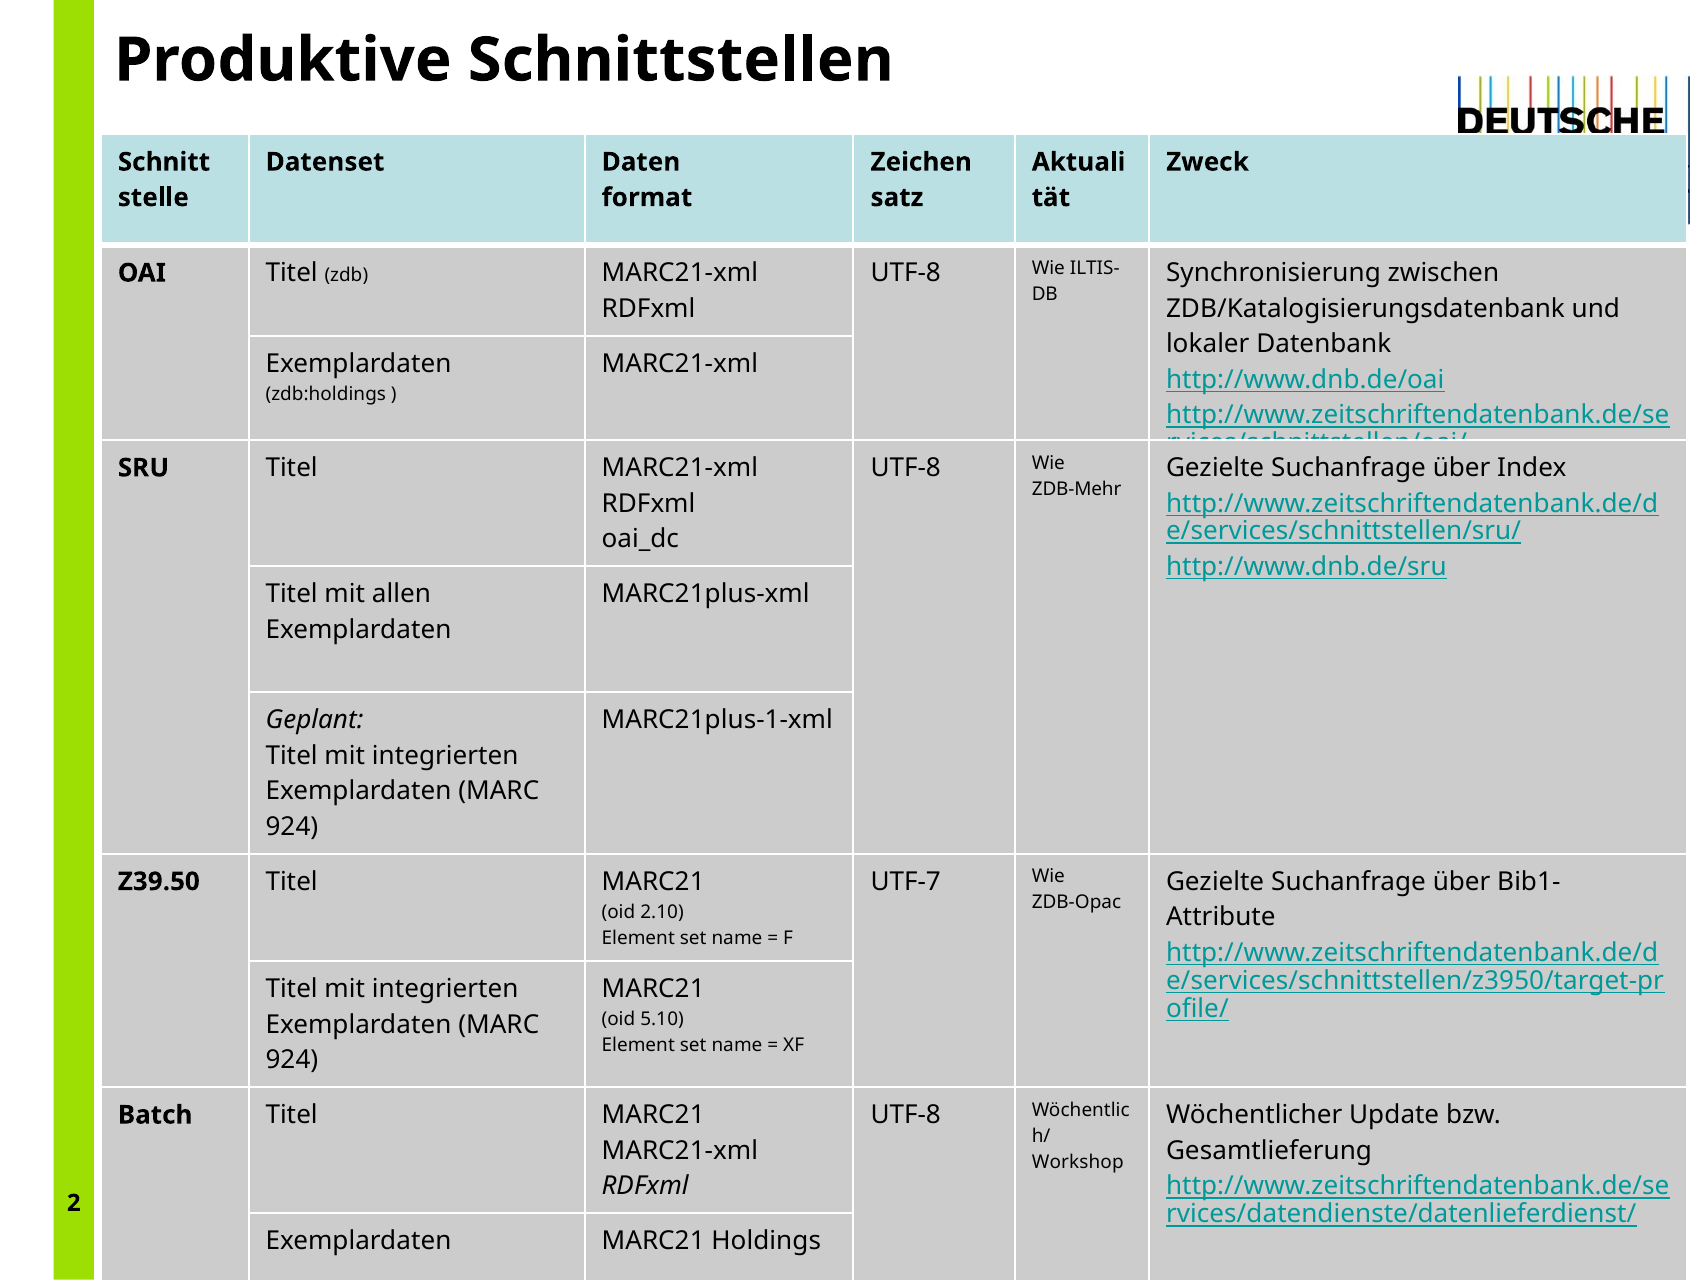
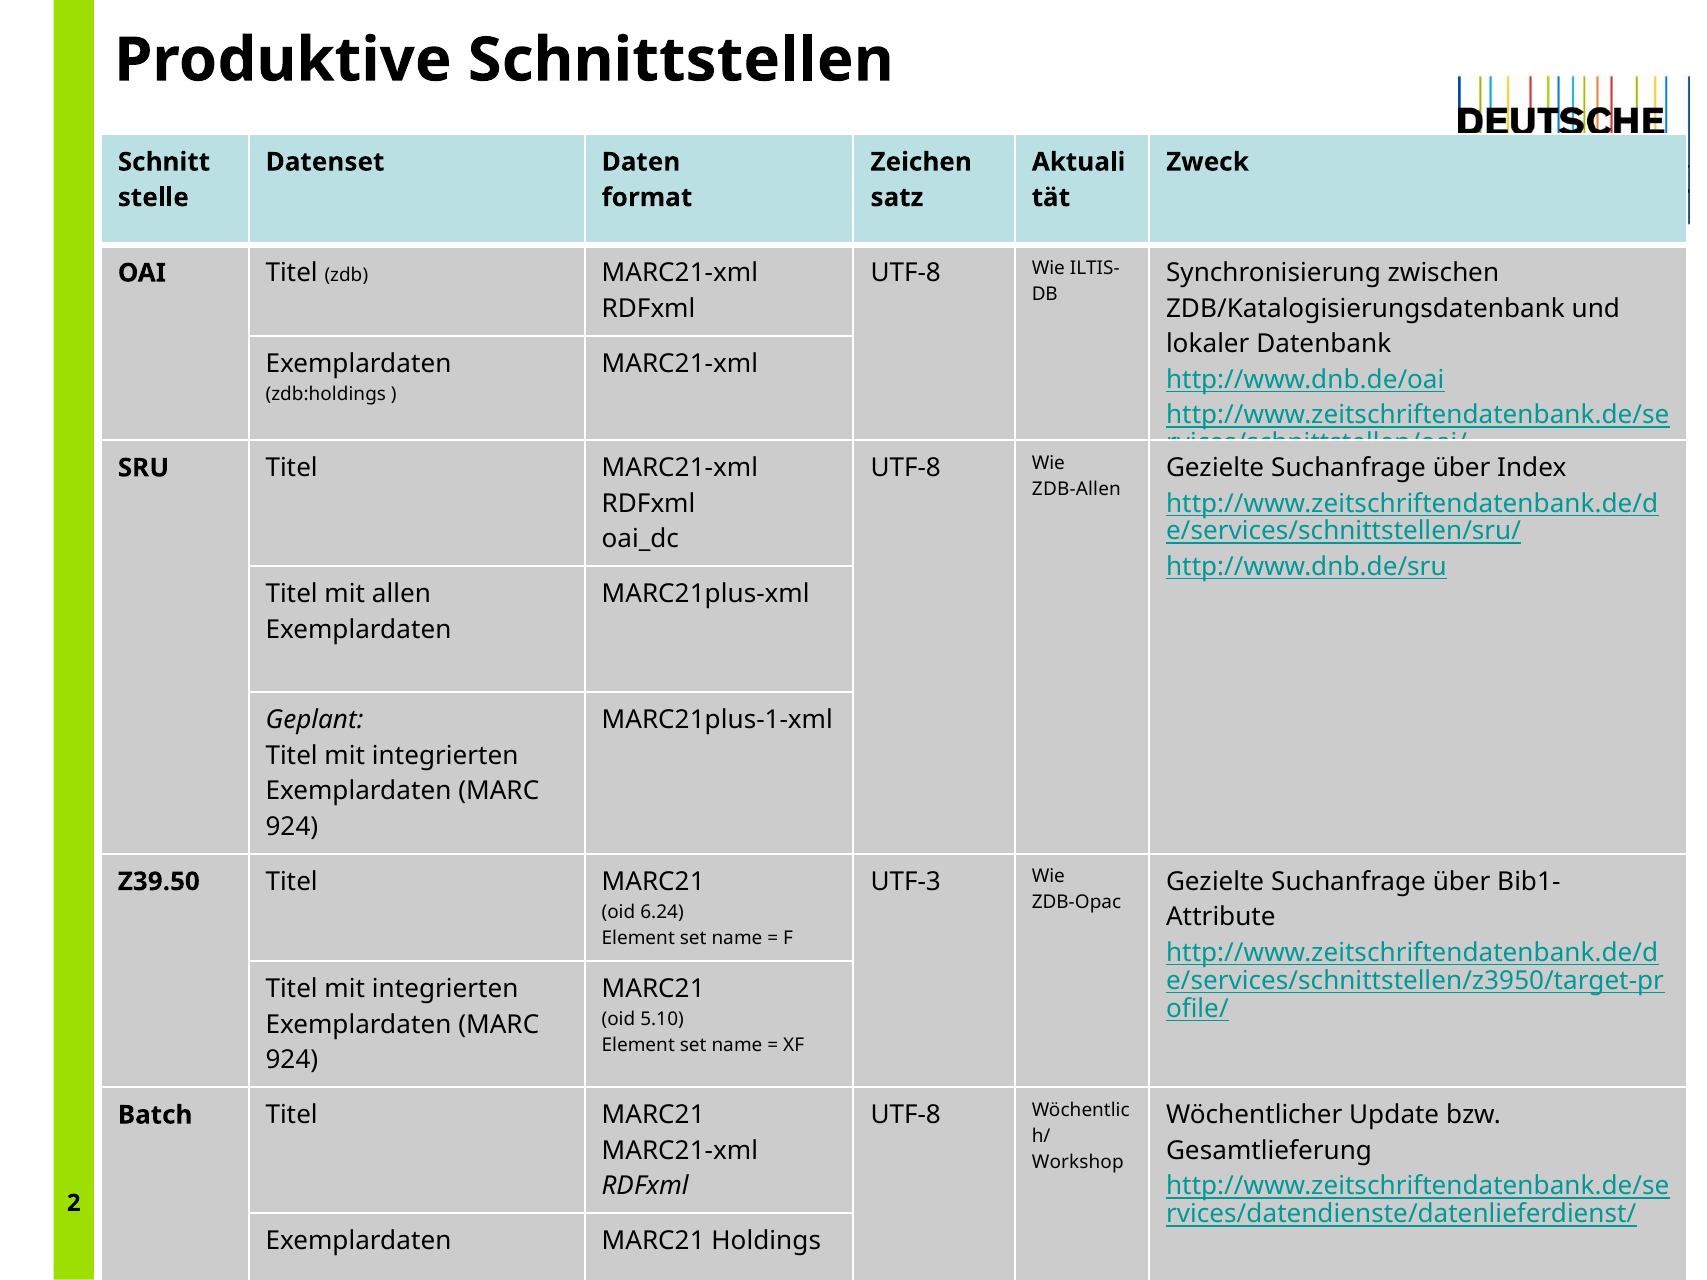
ZDB-Mehr: ZDB-Mehr -> ZDB-Allen
UTF-7: UTF-7 -> UTF-3
2.10: 2.10 -> 6.24
